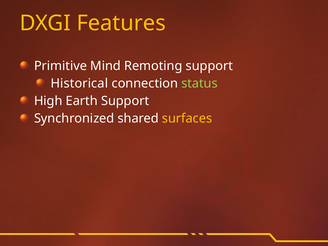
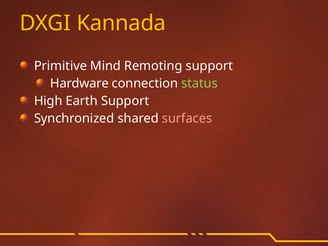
Features: Features -> Kannada
Historical: Historical -> Hardware
surfaces colour: yellow -> pink
